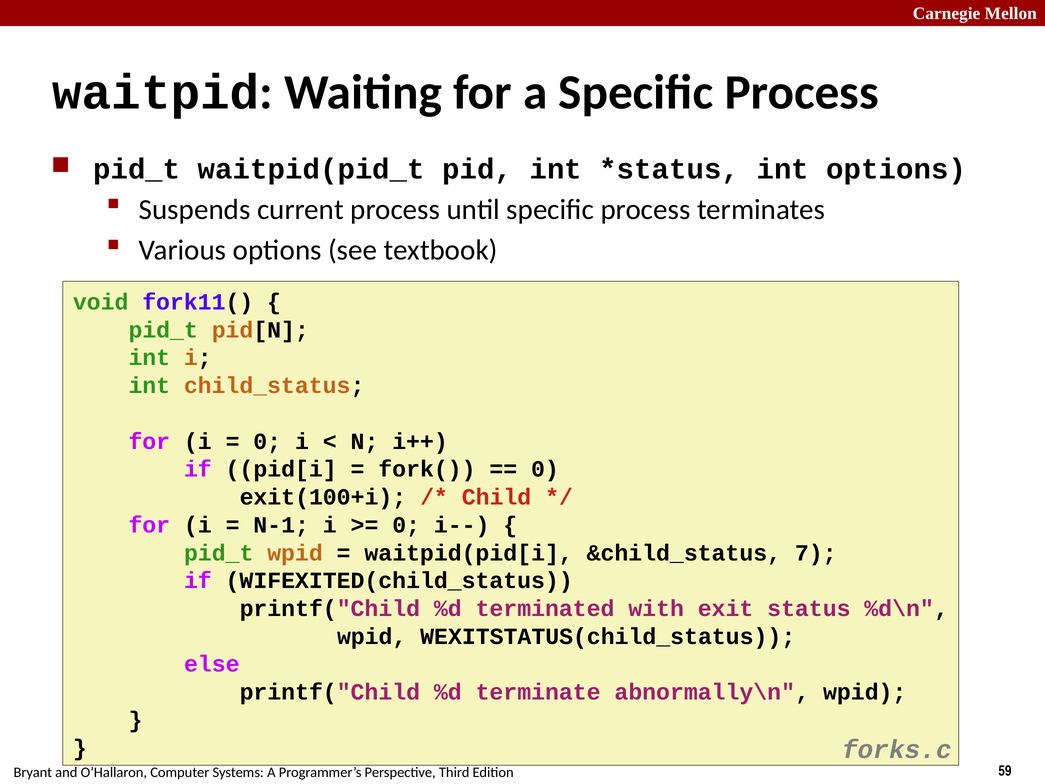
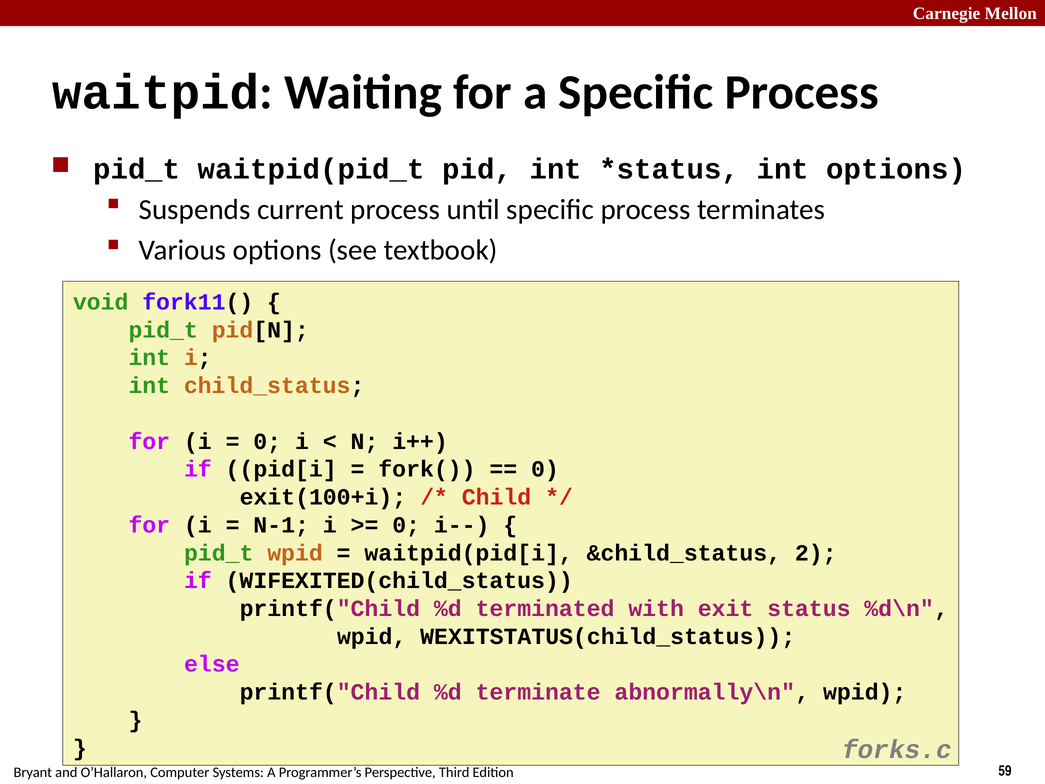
7: 7 -> 2
